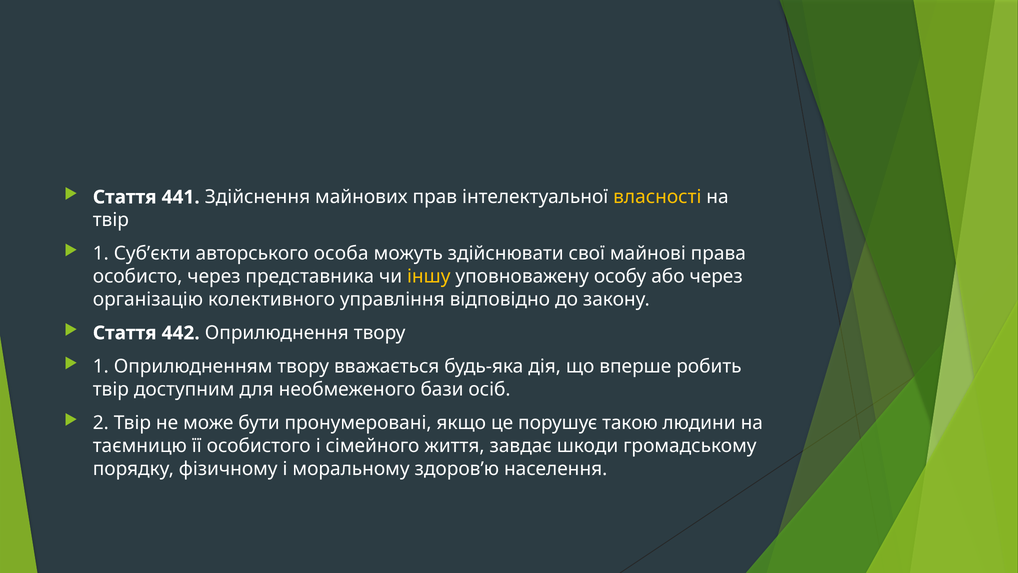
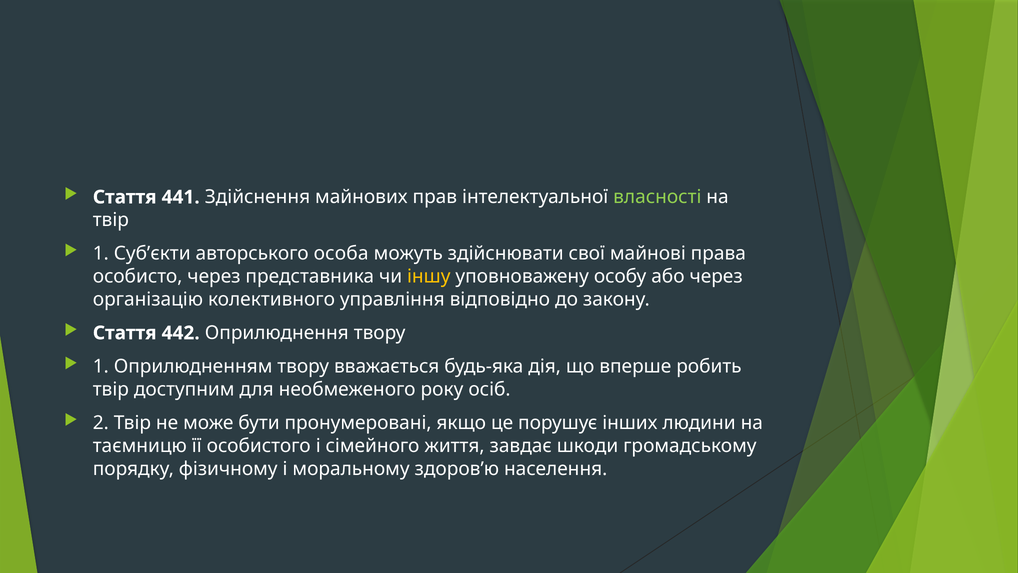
власності colour: yellow -> light green
бази: бази -> року
такою: такою -> інших
